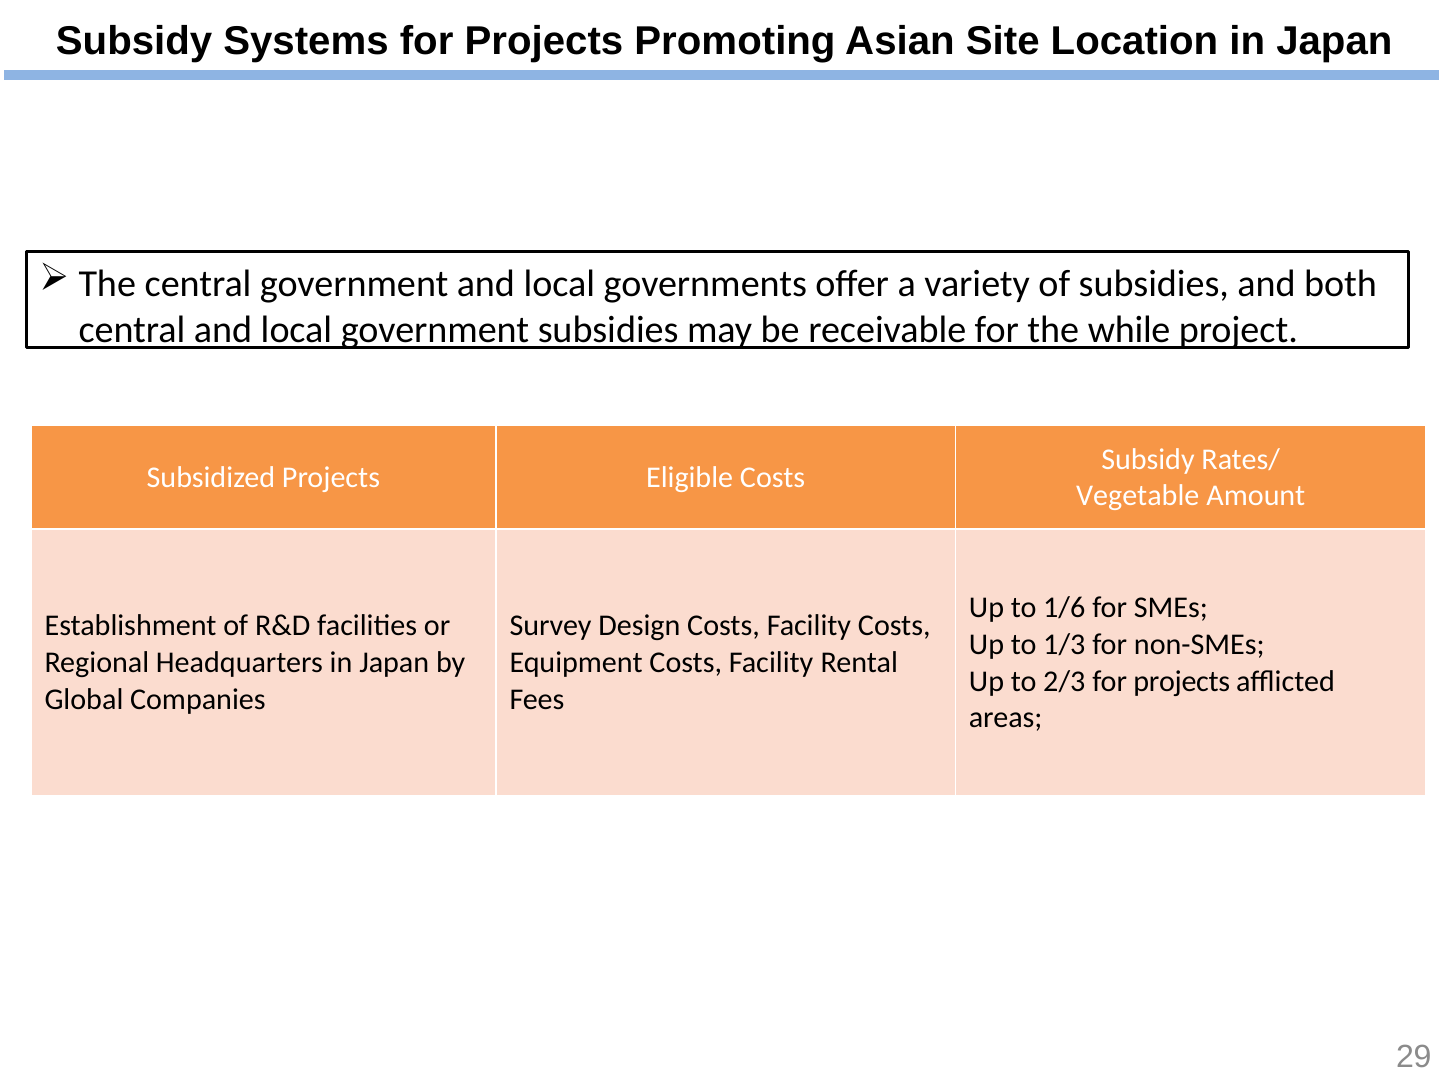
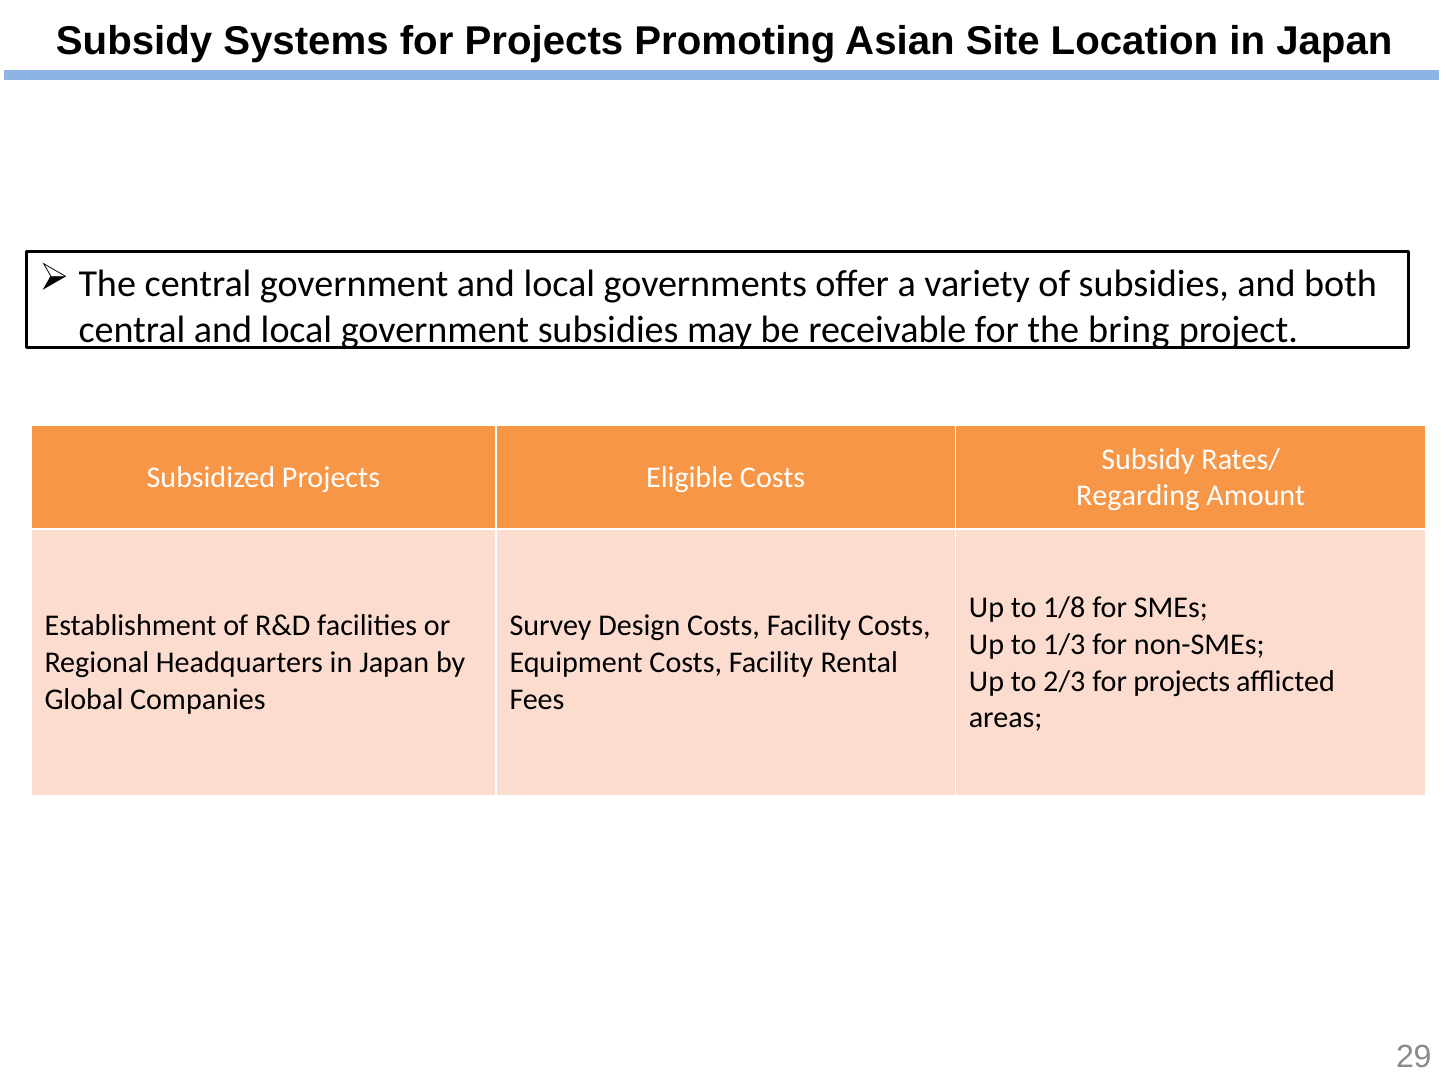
while: while -> bring
Vegetable: Vegetable -> Regarding
1/6: 1/6 -> 1/8
